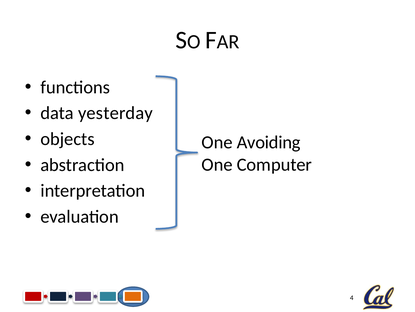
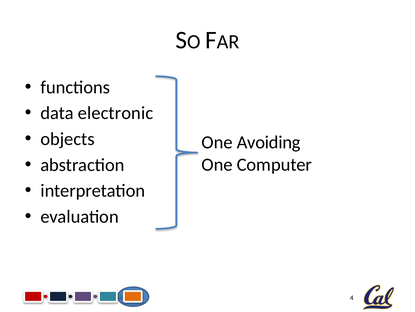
yesterday: yesterday -> electronic
